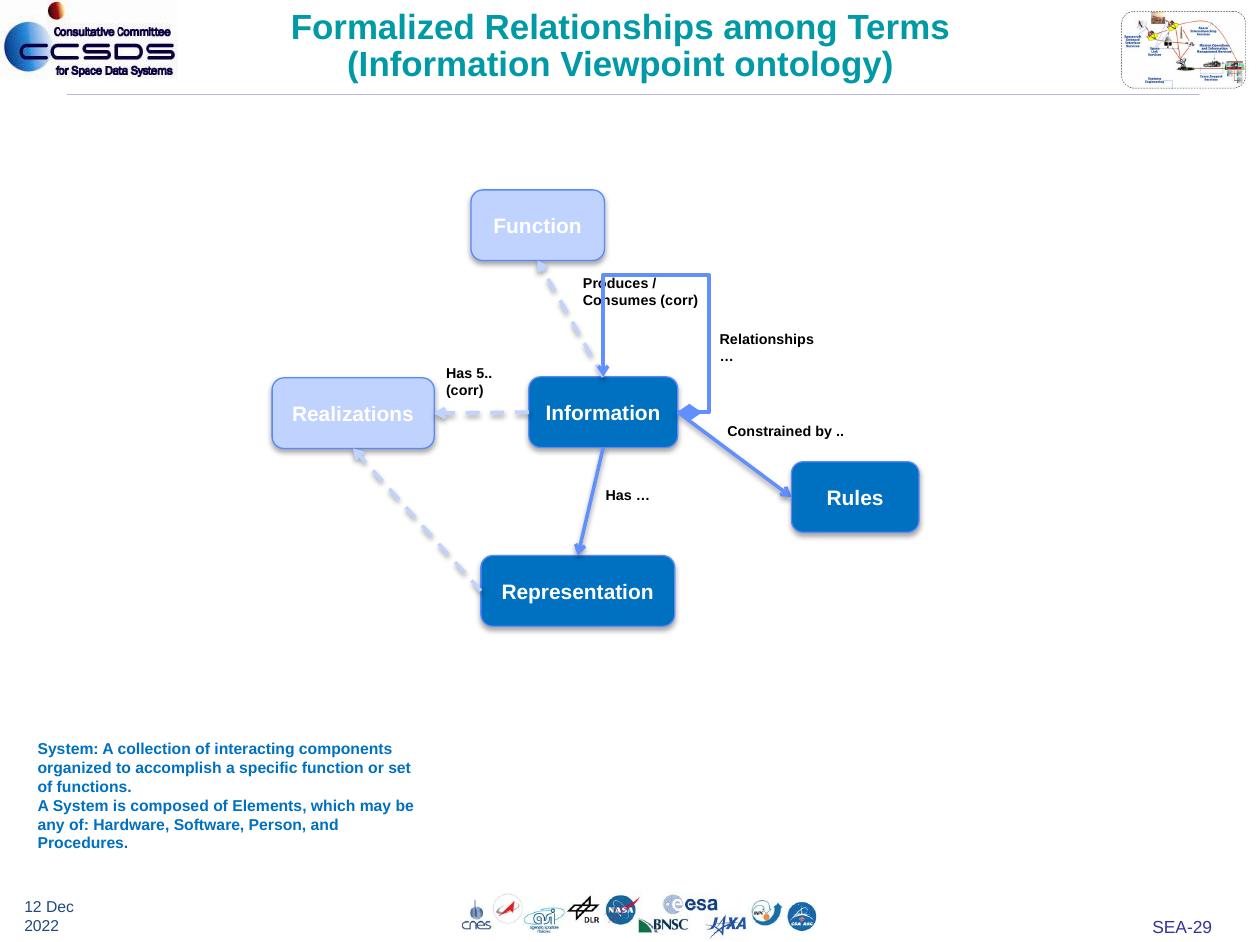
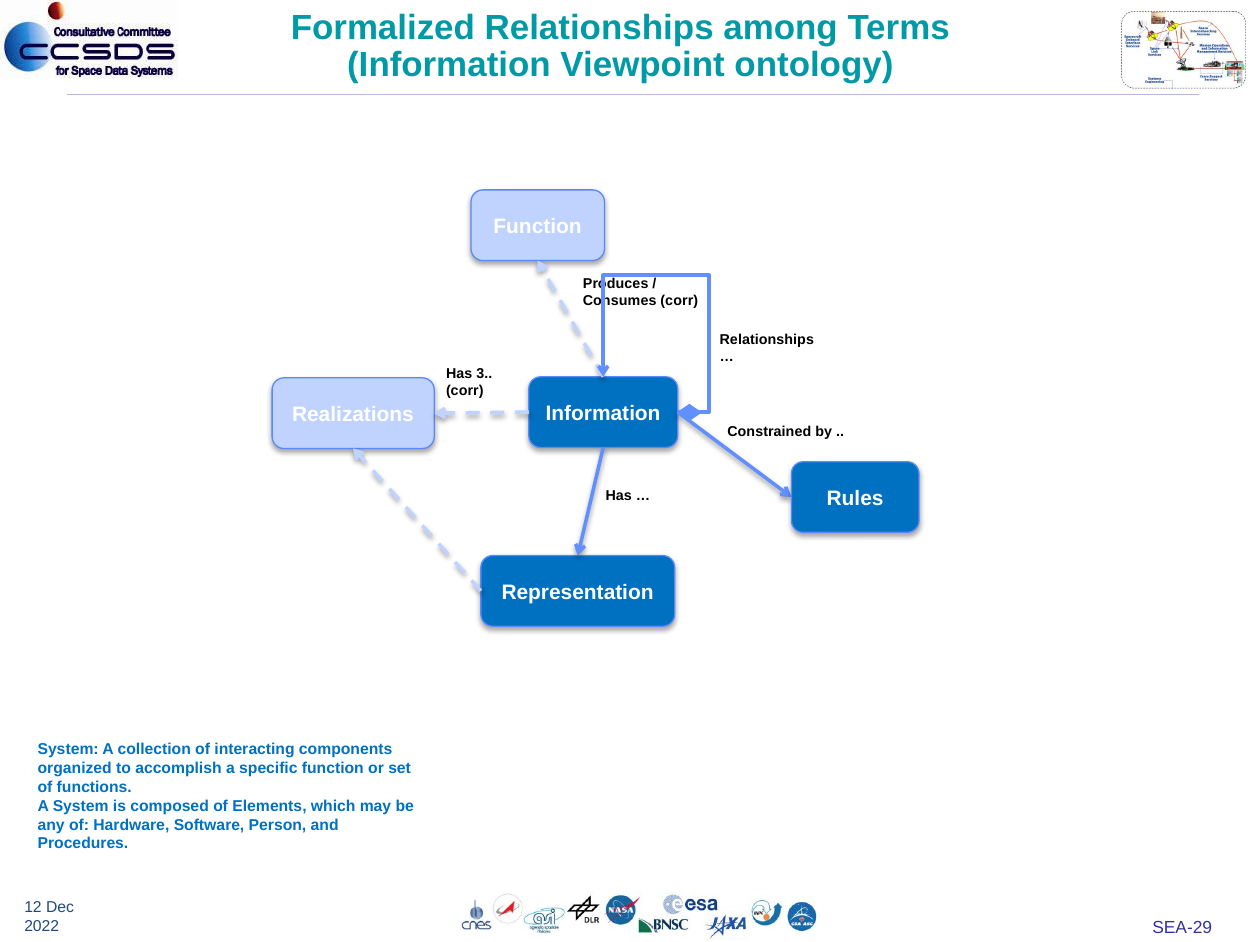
5: 5 -> 3
